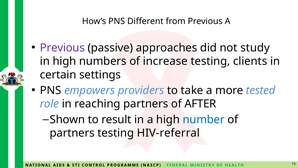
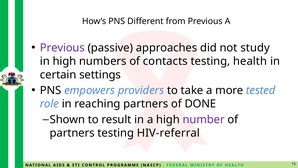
increase: increase -> contacts
testing clients: clients -> health
AFTER: AFTER -> DONE
number colour: blue -> purple
